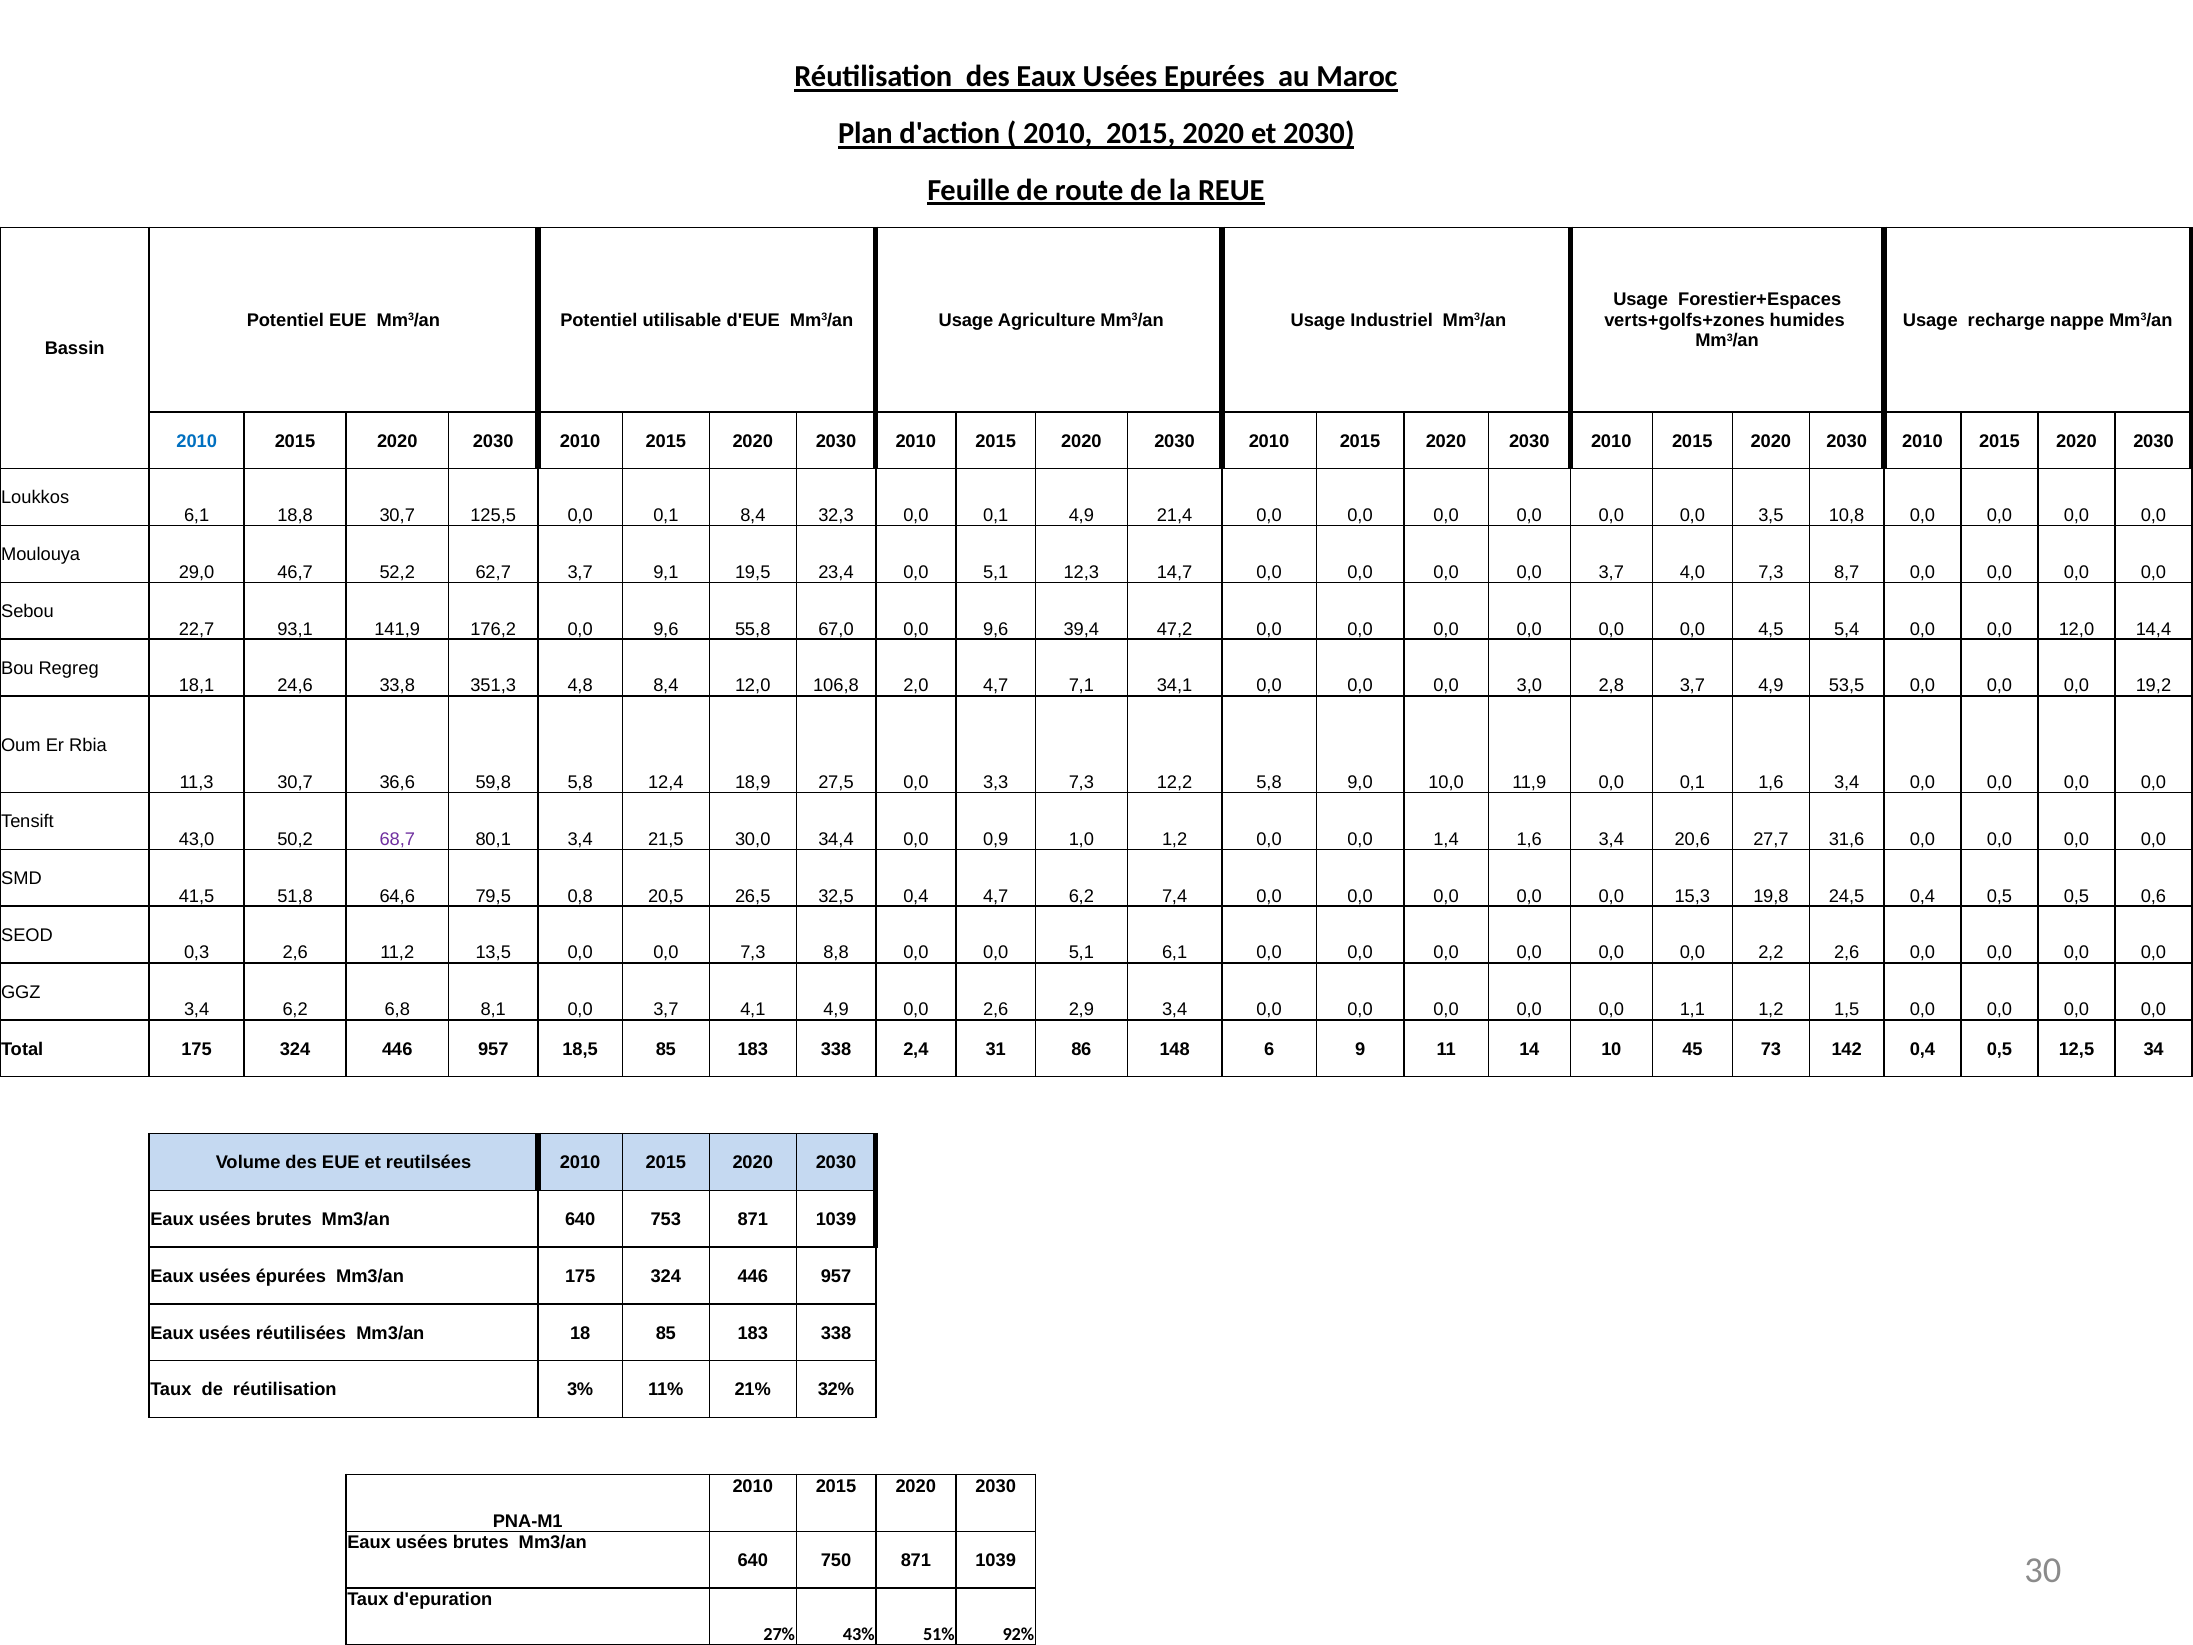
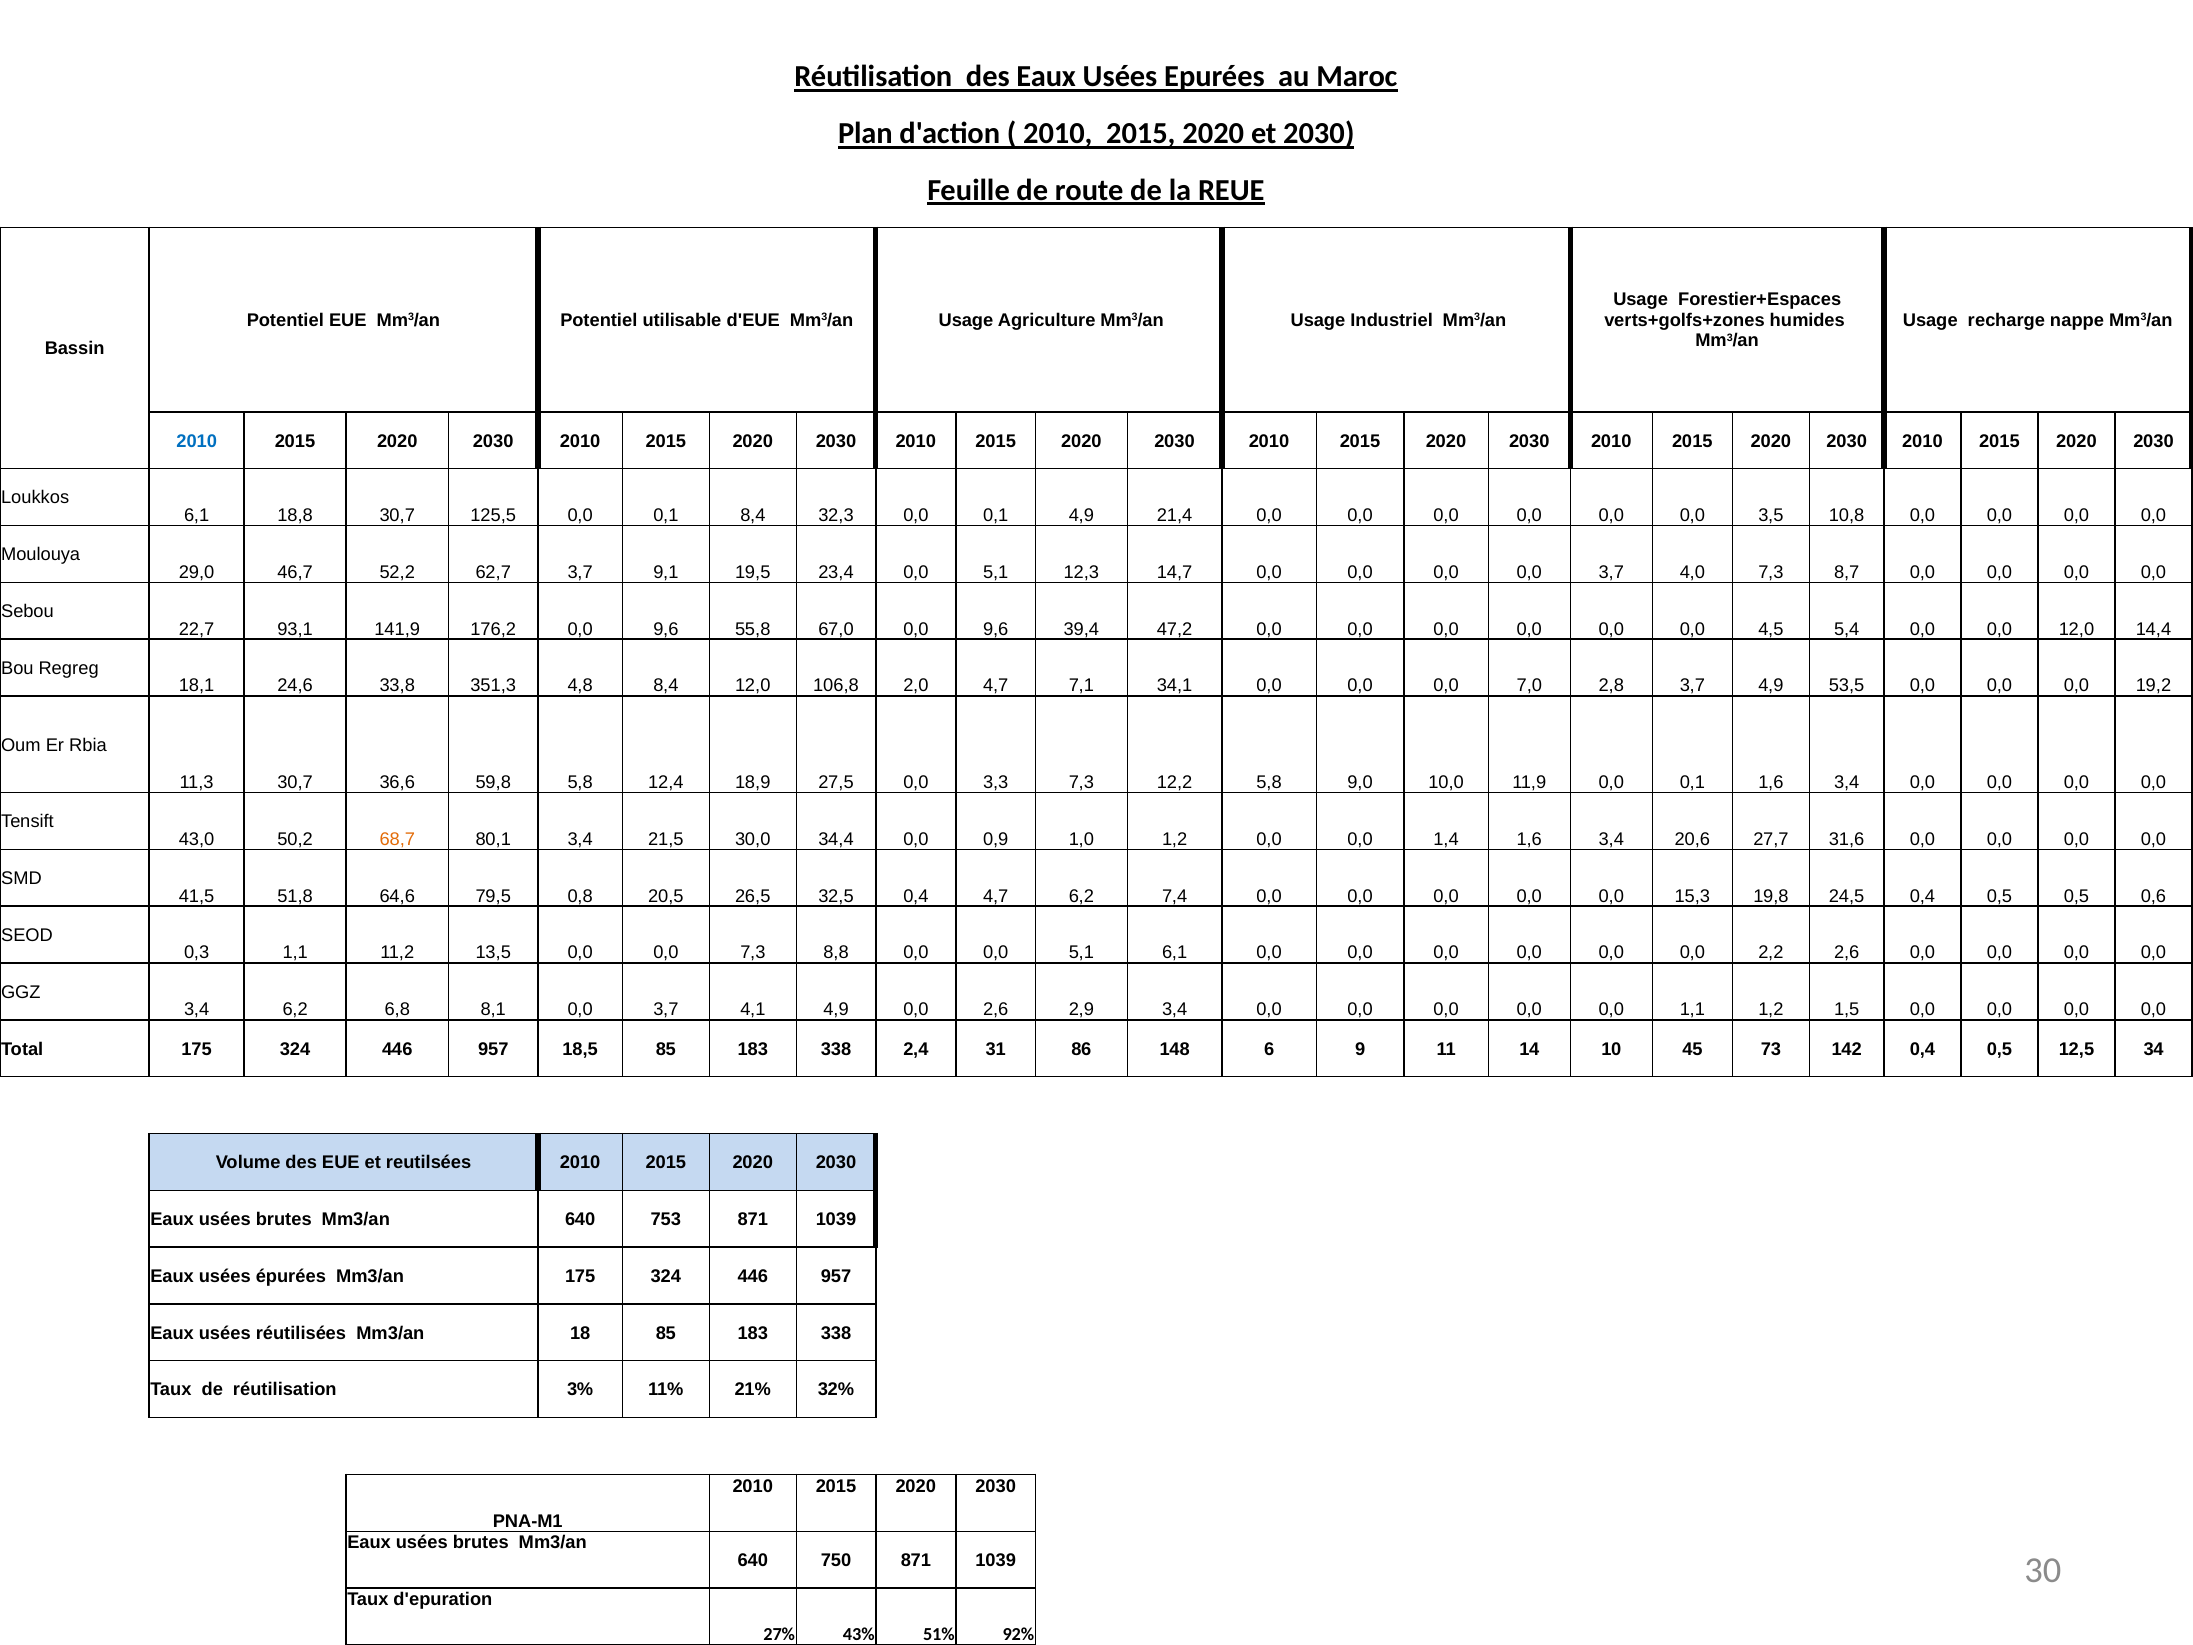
3,0: 3,0 -> 7,0
68,7 colour: purple -> orange
0,3 2,6: 2,6 -> 1,1
